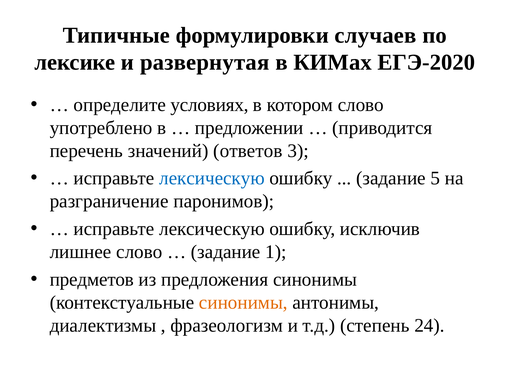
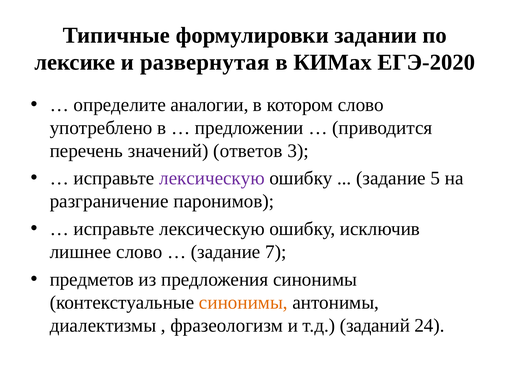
случаев: случаев -> задании
условиях: условиях -> аналогии
лексическую at (212, 178) colour: blue -> purple
1: 1 -> 7
степень: степень -> заданий
